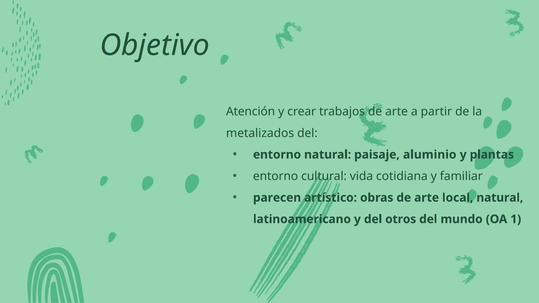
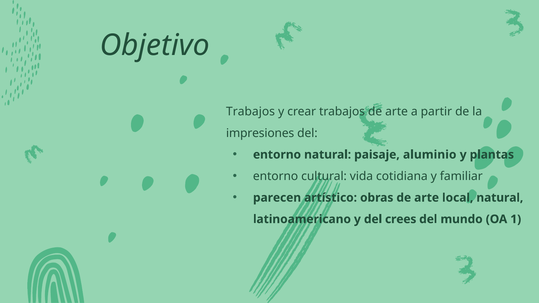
Atención at (251, 112): Atención -> Trabajos
metalizados: metalizados -> impresiones
otros: otros -> crees
